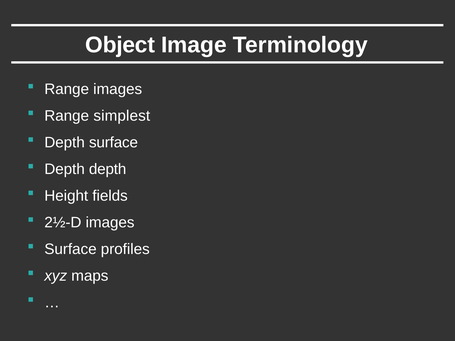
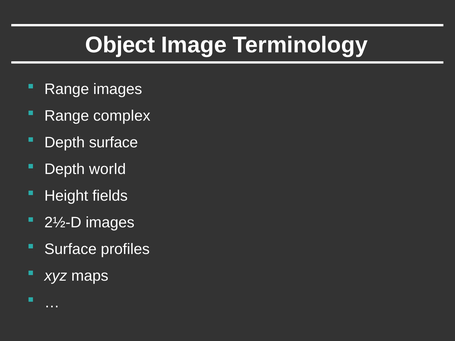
simplest: simplest -> complex
Depth depth: depth -> world
